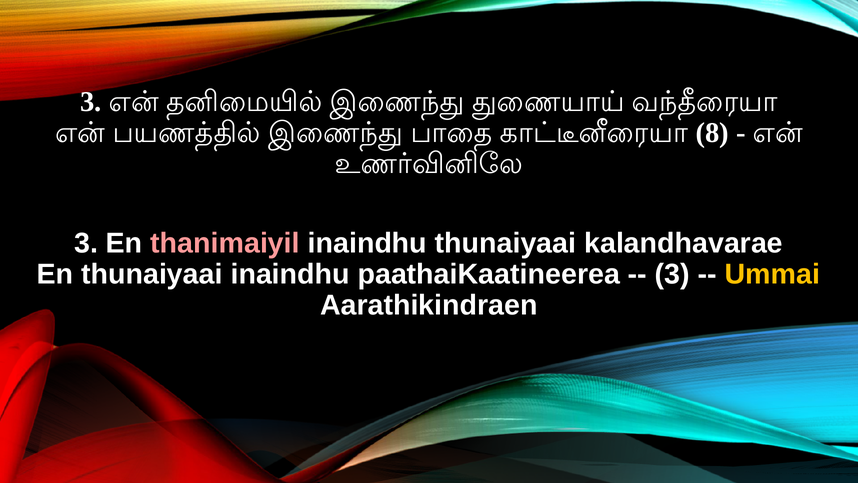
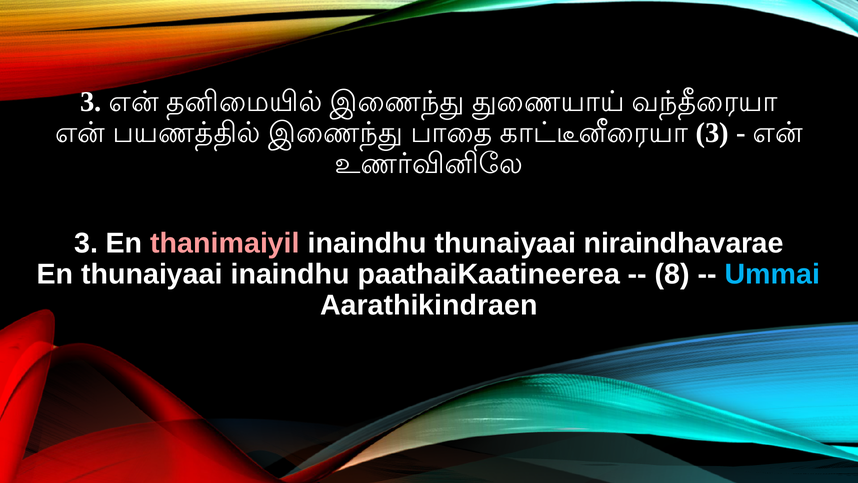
8 at (712, 133): 8 -> 3
kalandhavarae: kalandhavarae -> niraindhavarae
3 at (672, 274): 3 -> 8
Ummai colour: yellow -> light blue
